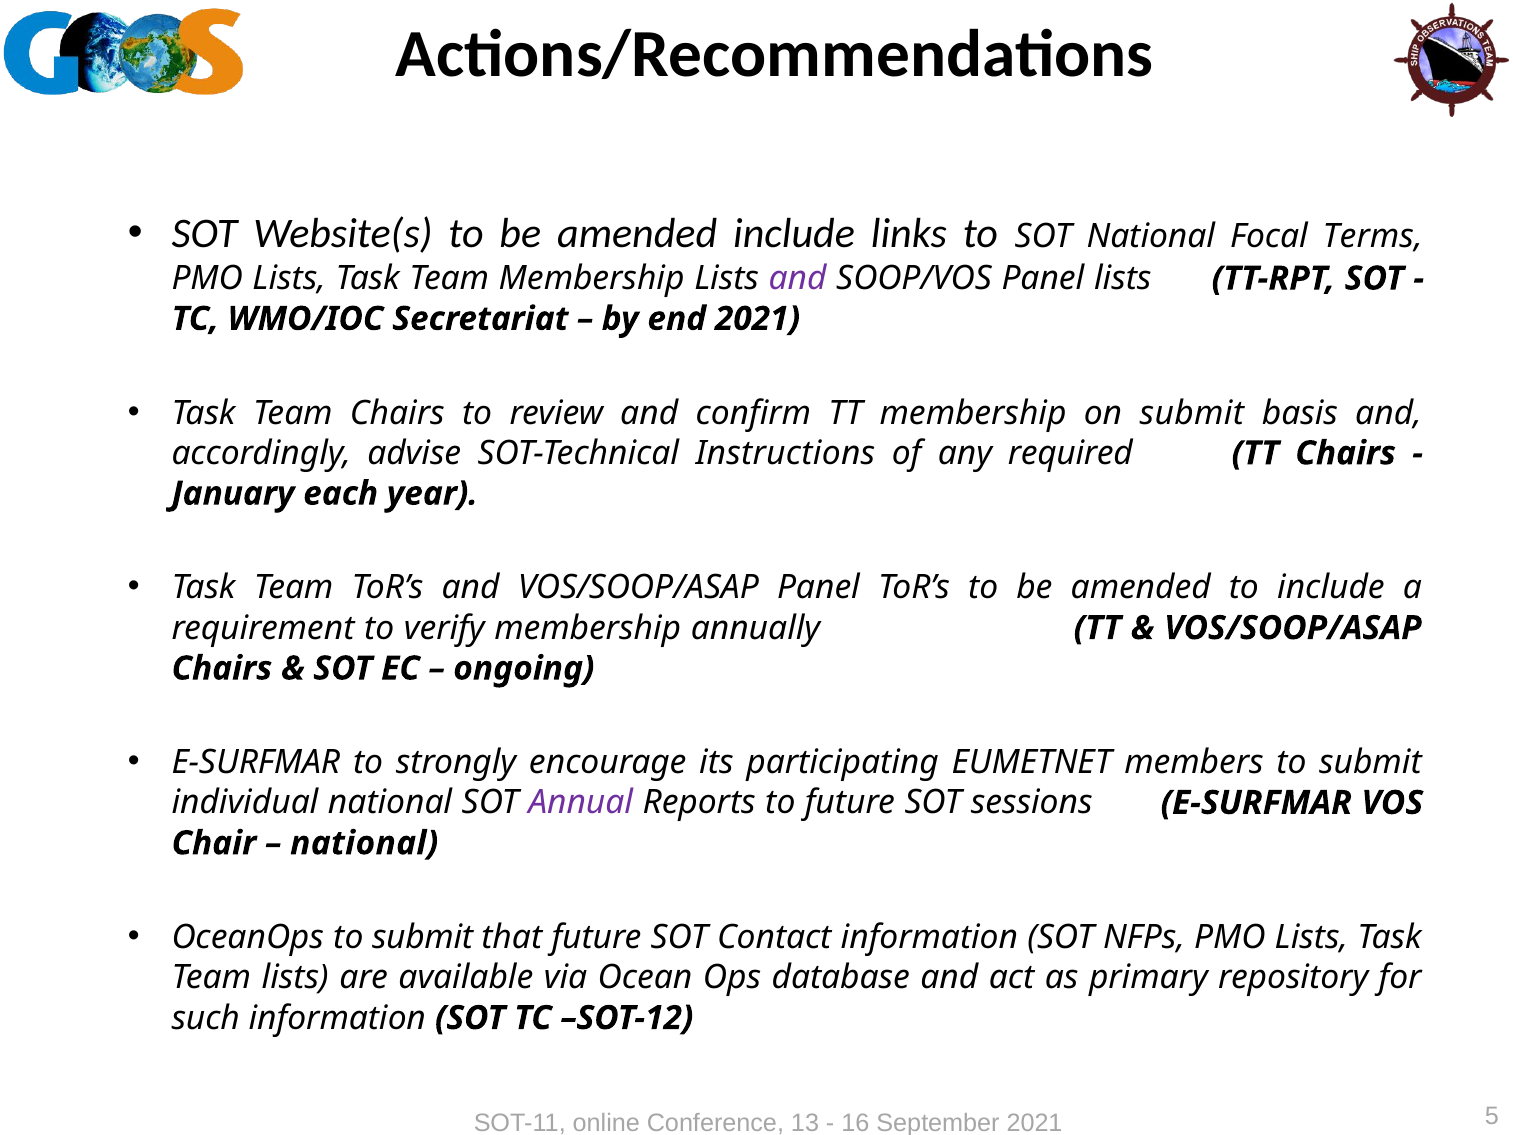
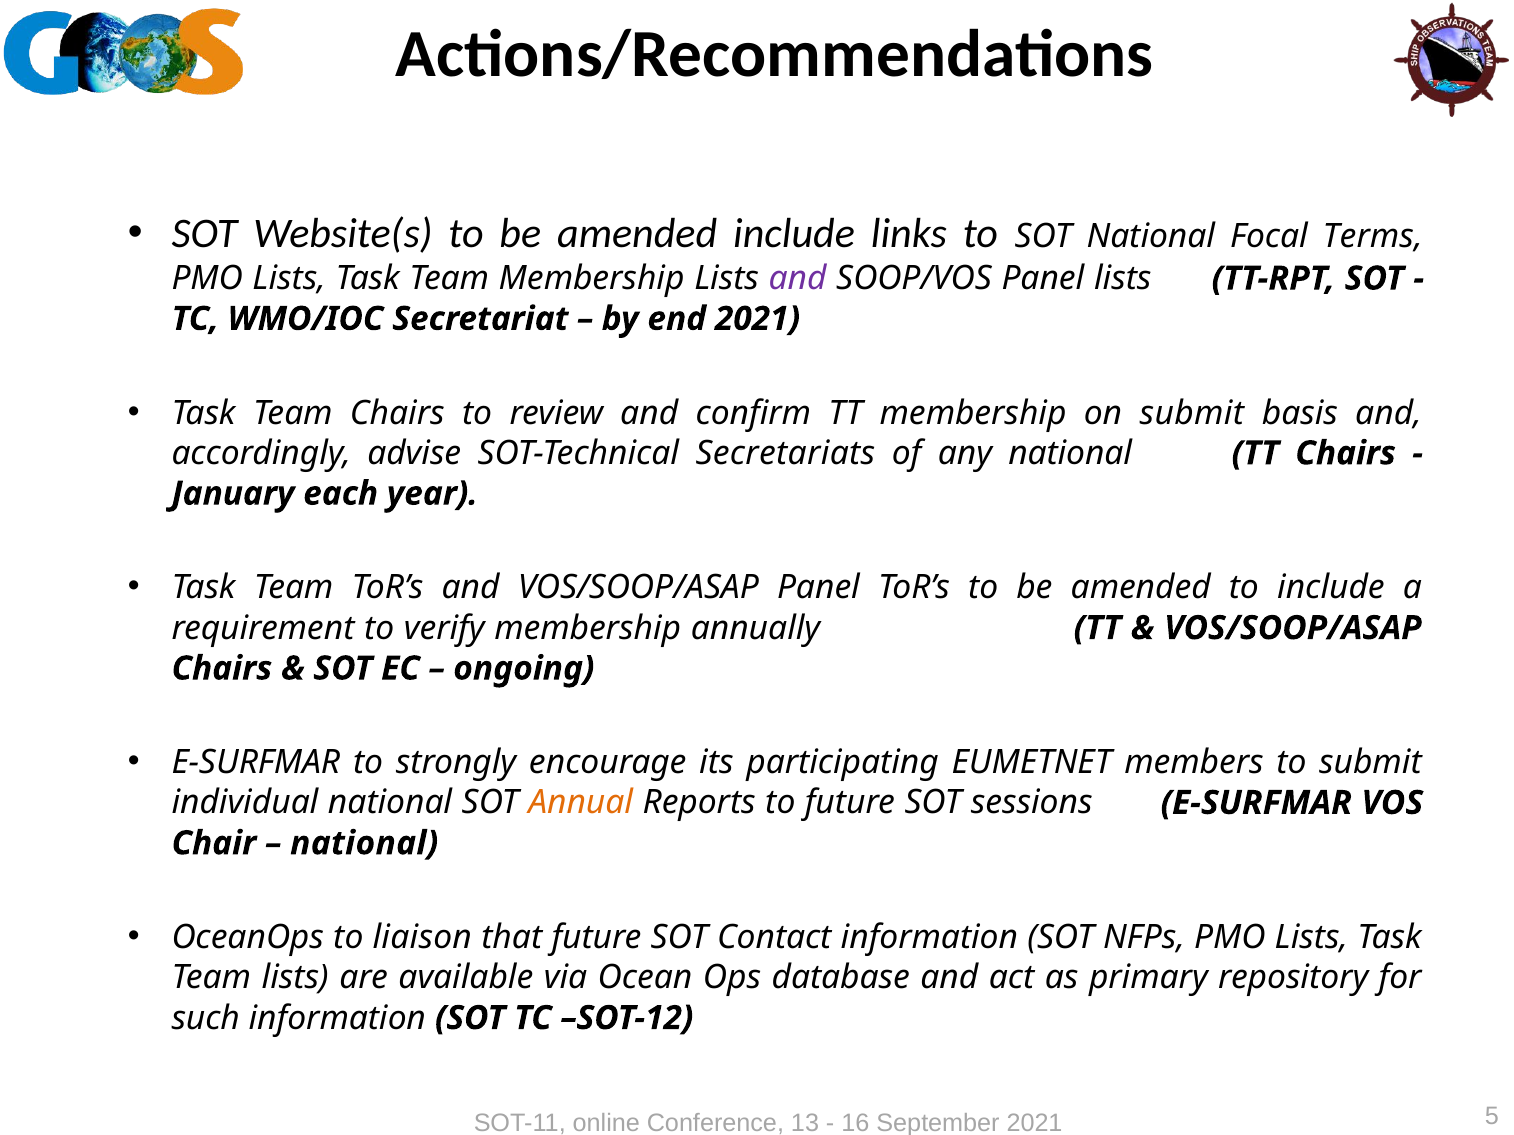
Instructions: Instructions -> Secretariats
any required: required -> national
Annual colour: purple -> orange
OceanOps to submit: submit -> liaison
